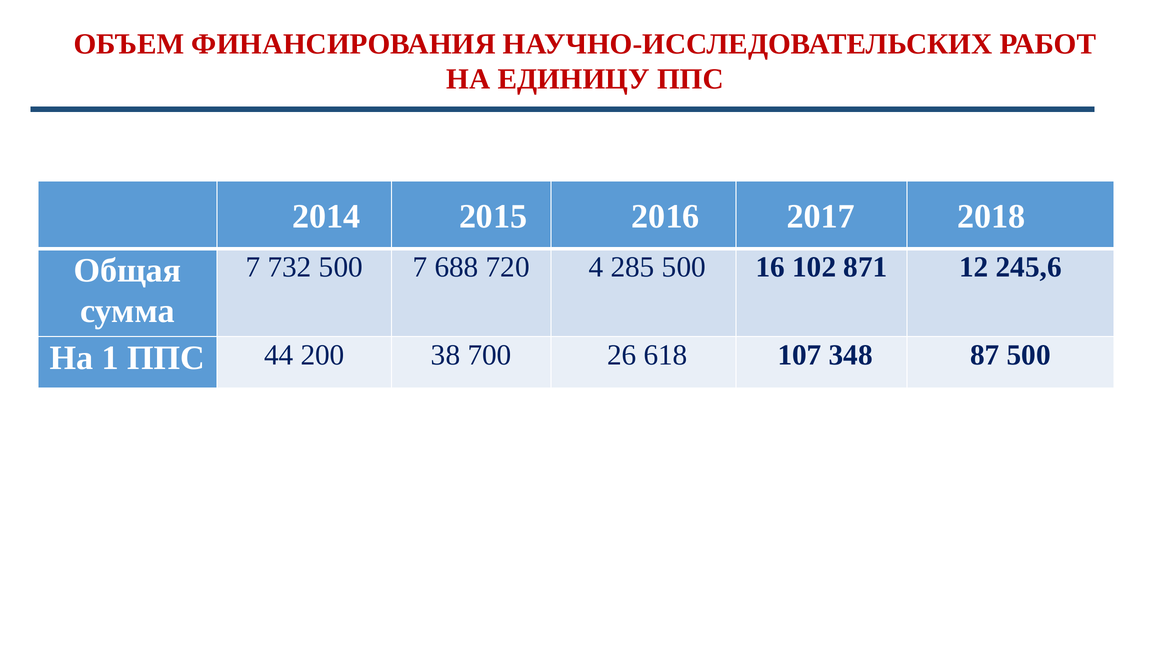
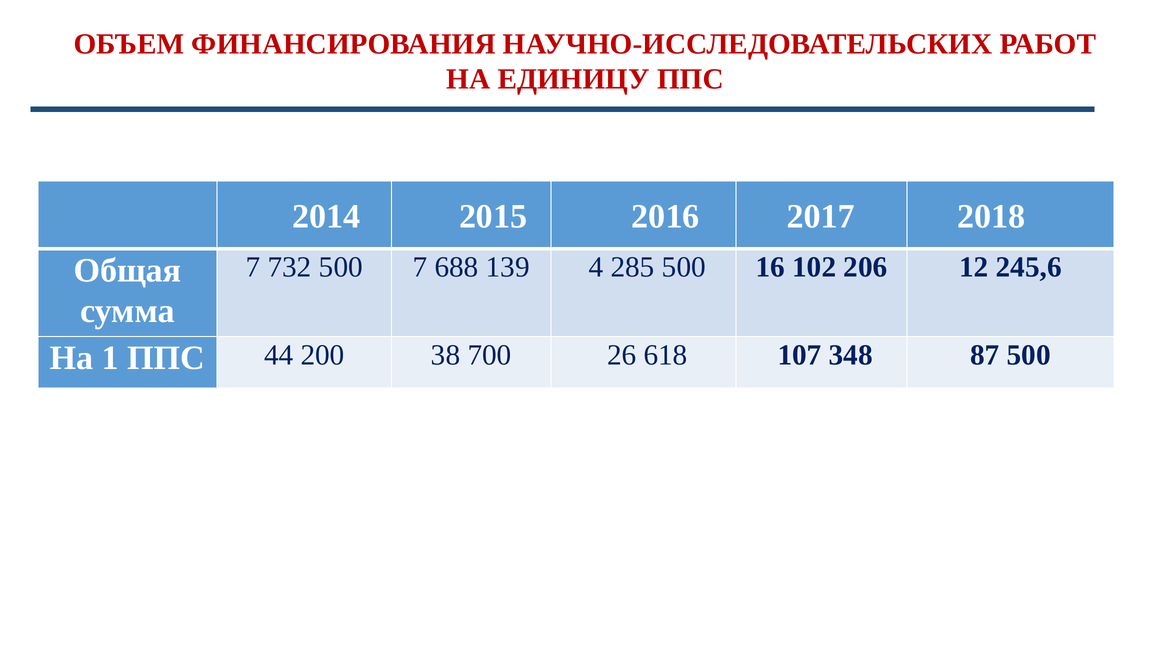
720: 720 -> 139
871: 871 -> 206
